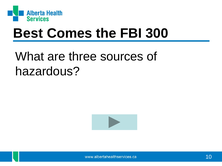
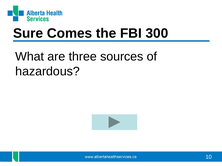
Best: Best -> Sure
